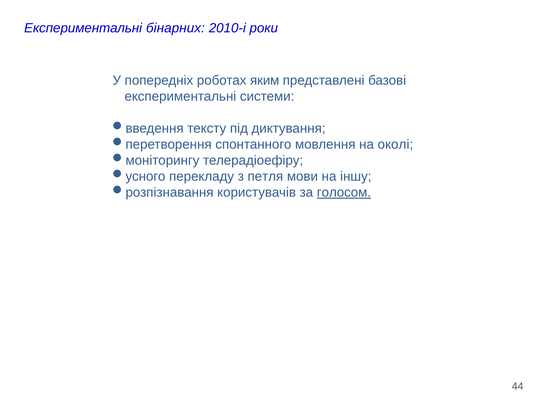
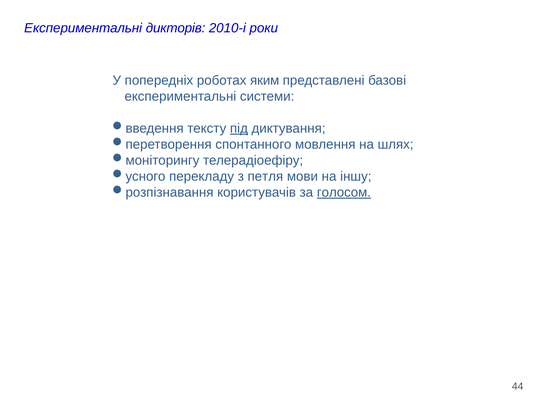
бінарних: бінарних -> дикторів
під underline: none -> present
околі: околі -> шлях
